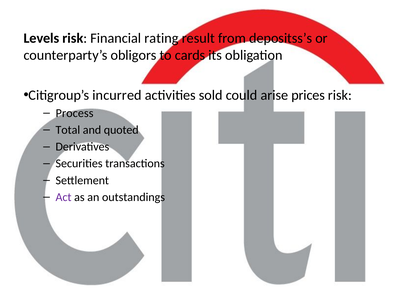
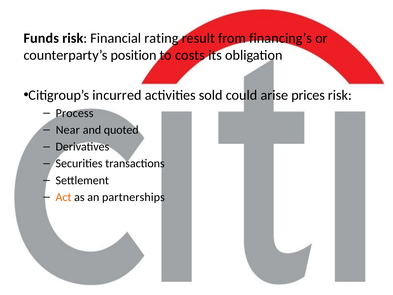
Levels: Levels -> Funds
depositss’s: depositss’s -> financing’s
obligors: obligors -> position
cards: cards -> costs
Total: Total -> Near
Act colour: purple -> orange
outstandings: outstandings -> partnerships
